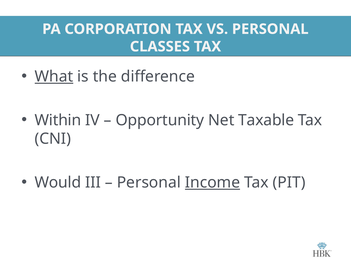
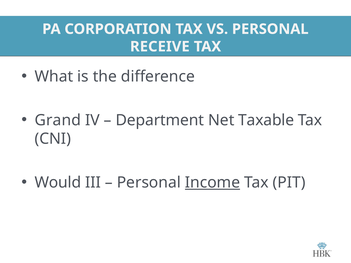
CLASSES: CLASSES -> RECEIVE
What underline: present -> none
Within: Within -> Grand
Opportunity: Opportunity -> Department
